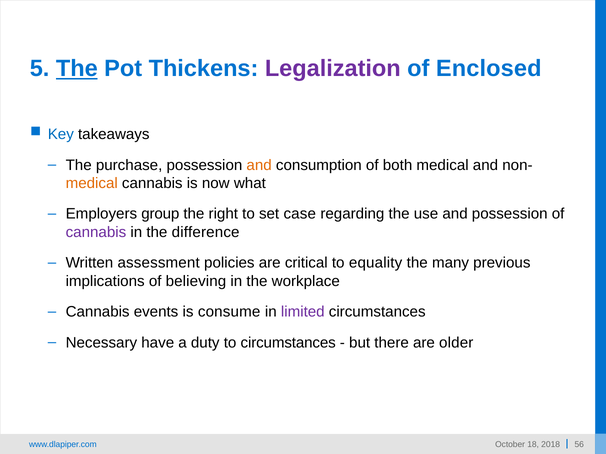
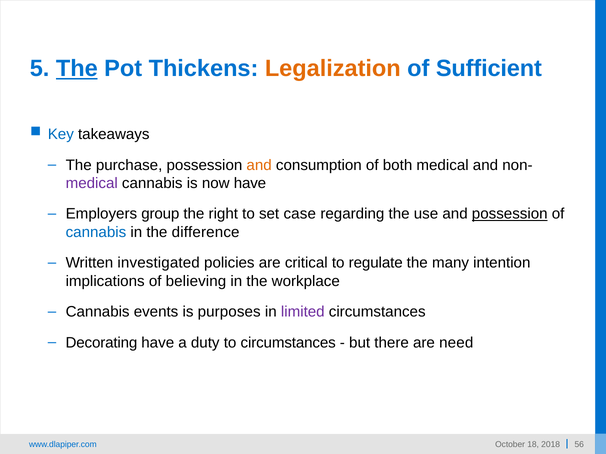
Legalization colour: purple -> orange
Enclosed: Enclosed -> Sufficient
medical at (92, 183) colour: orange -> purple
now what: what -> have
possession at (510, 214) underline: none -> present
cannabis at (96, 232) colour: purple -> blue
assessment: assessment -> investigated
equality: equality -> regulate
previous: previous -> intention
consume: consume -> purposes
Necessary: Necessary -> Decorating
older: older -> need
